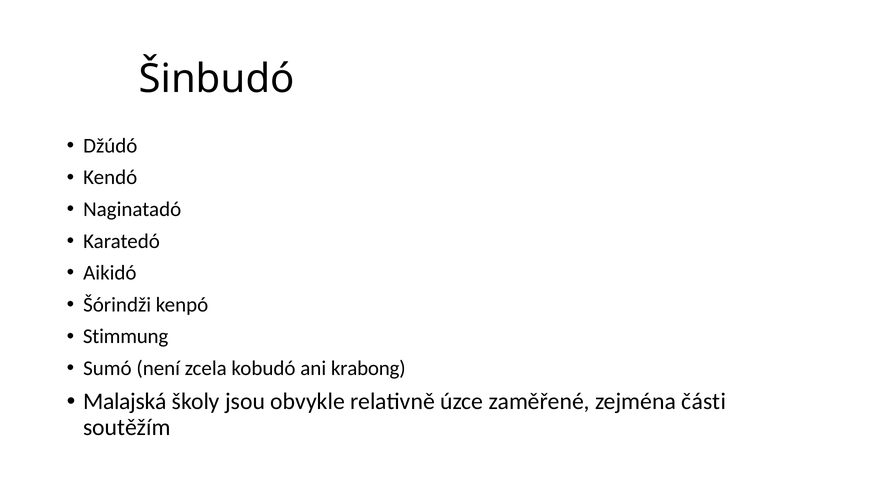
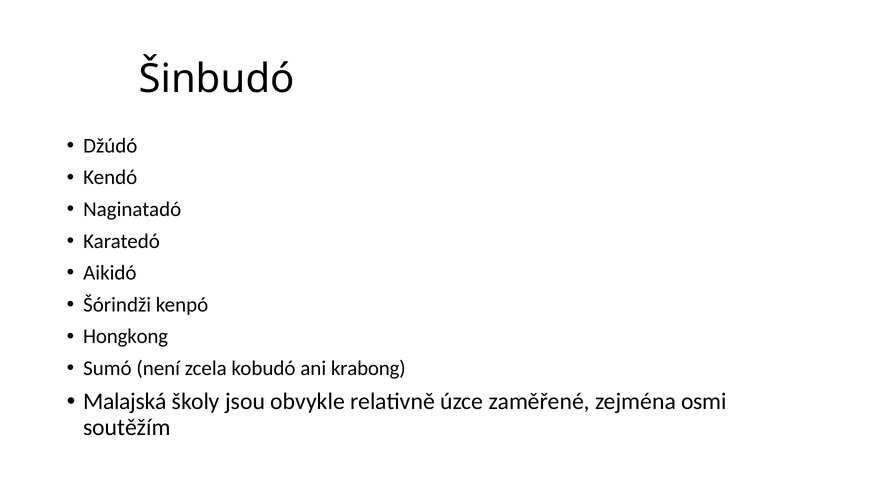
Stimmung: Stimmung -> Hongkong
části: části -> osmi
